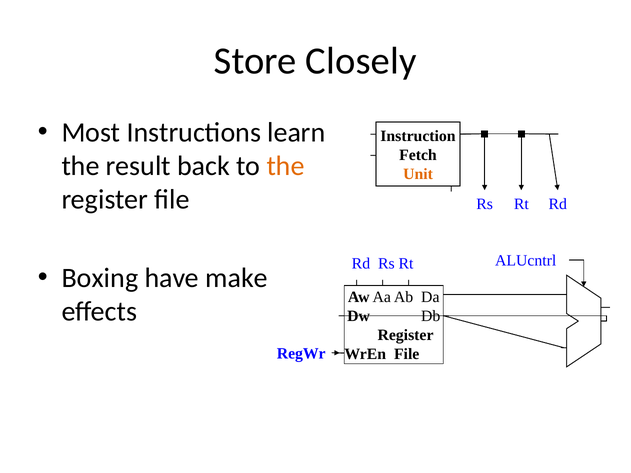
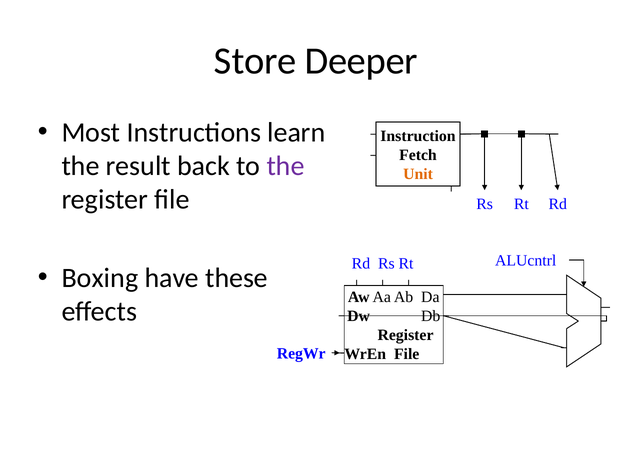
Closely: Closely -> Deeper
the at (286, 166) colour: orange -> purple
make: make -> these
